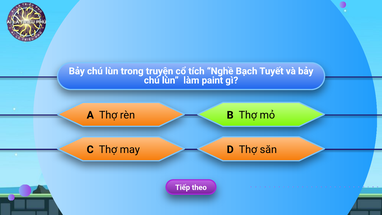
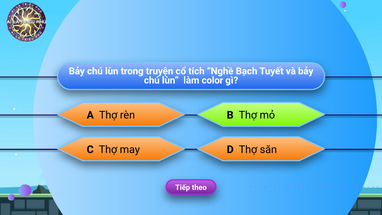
paint: paint -> color
